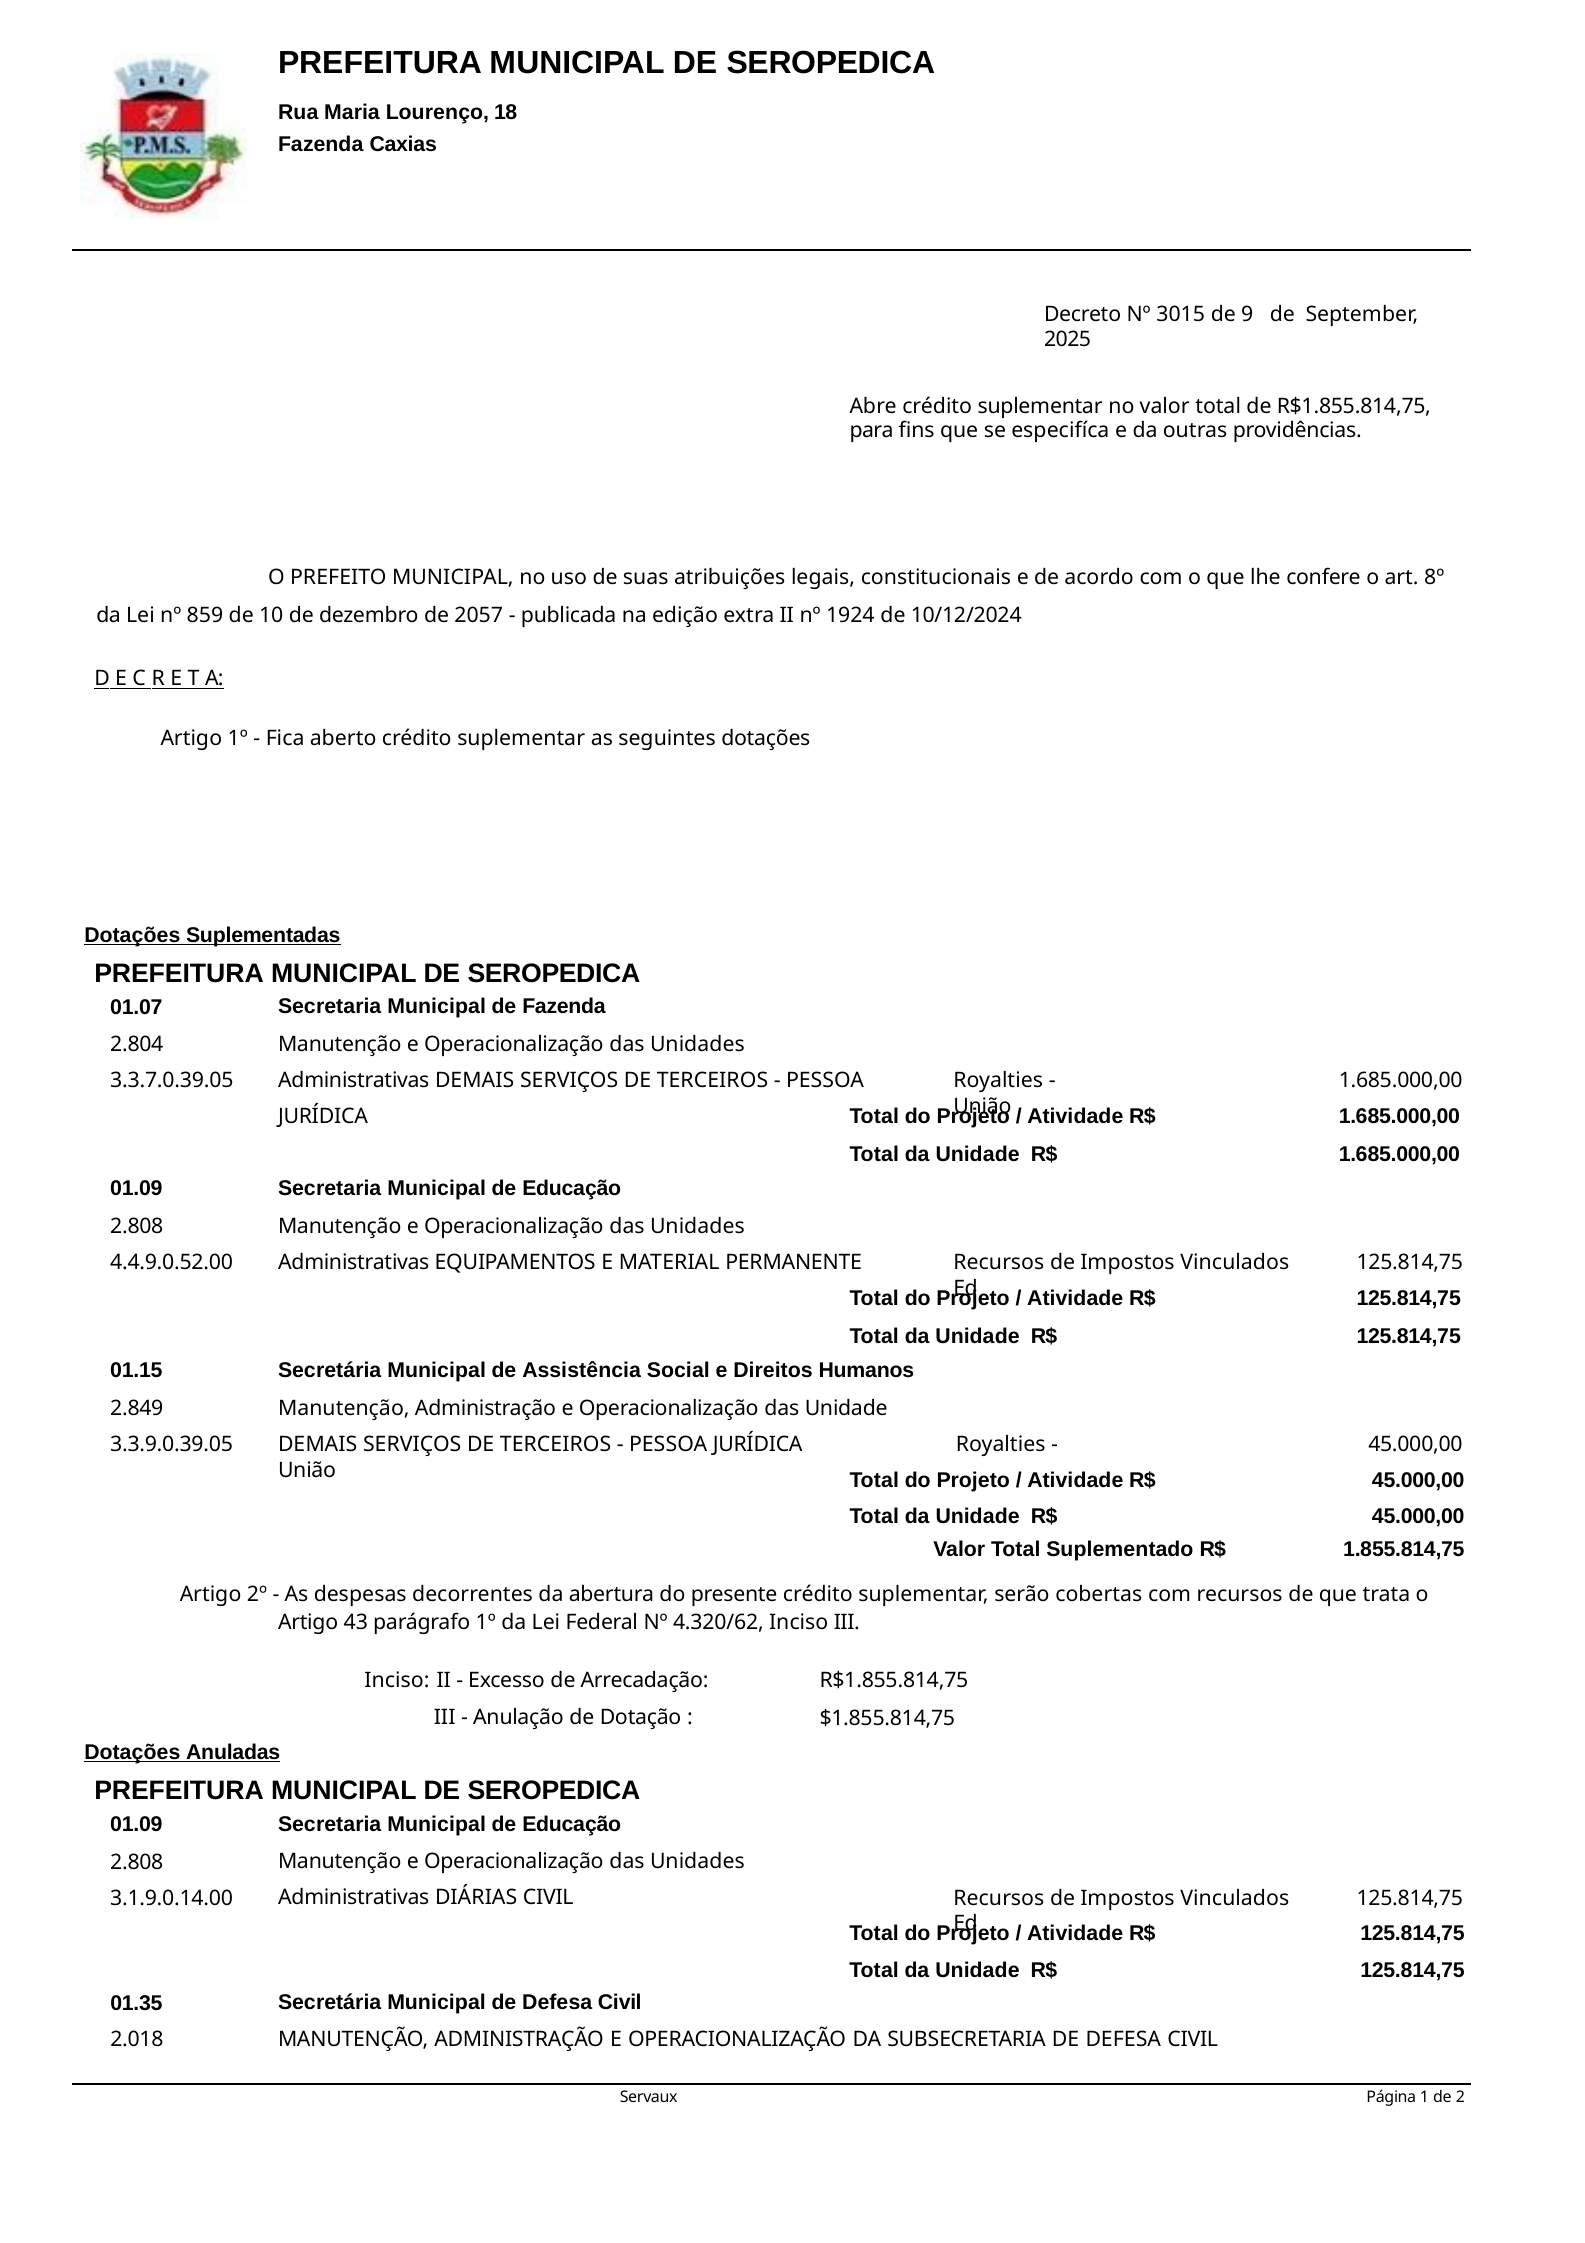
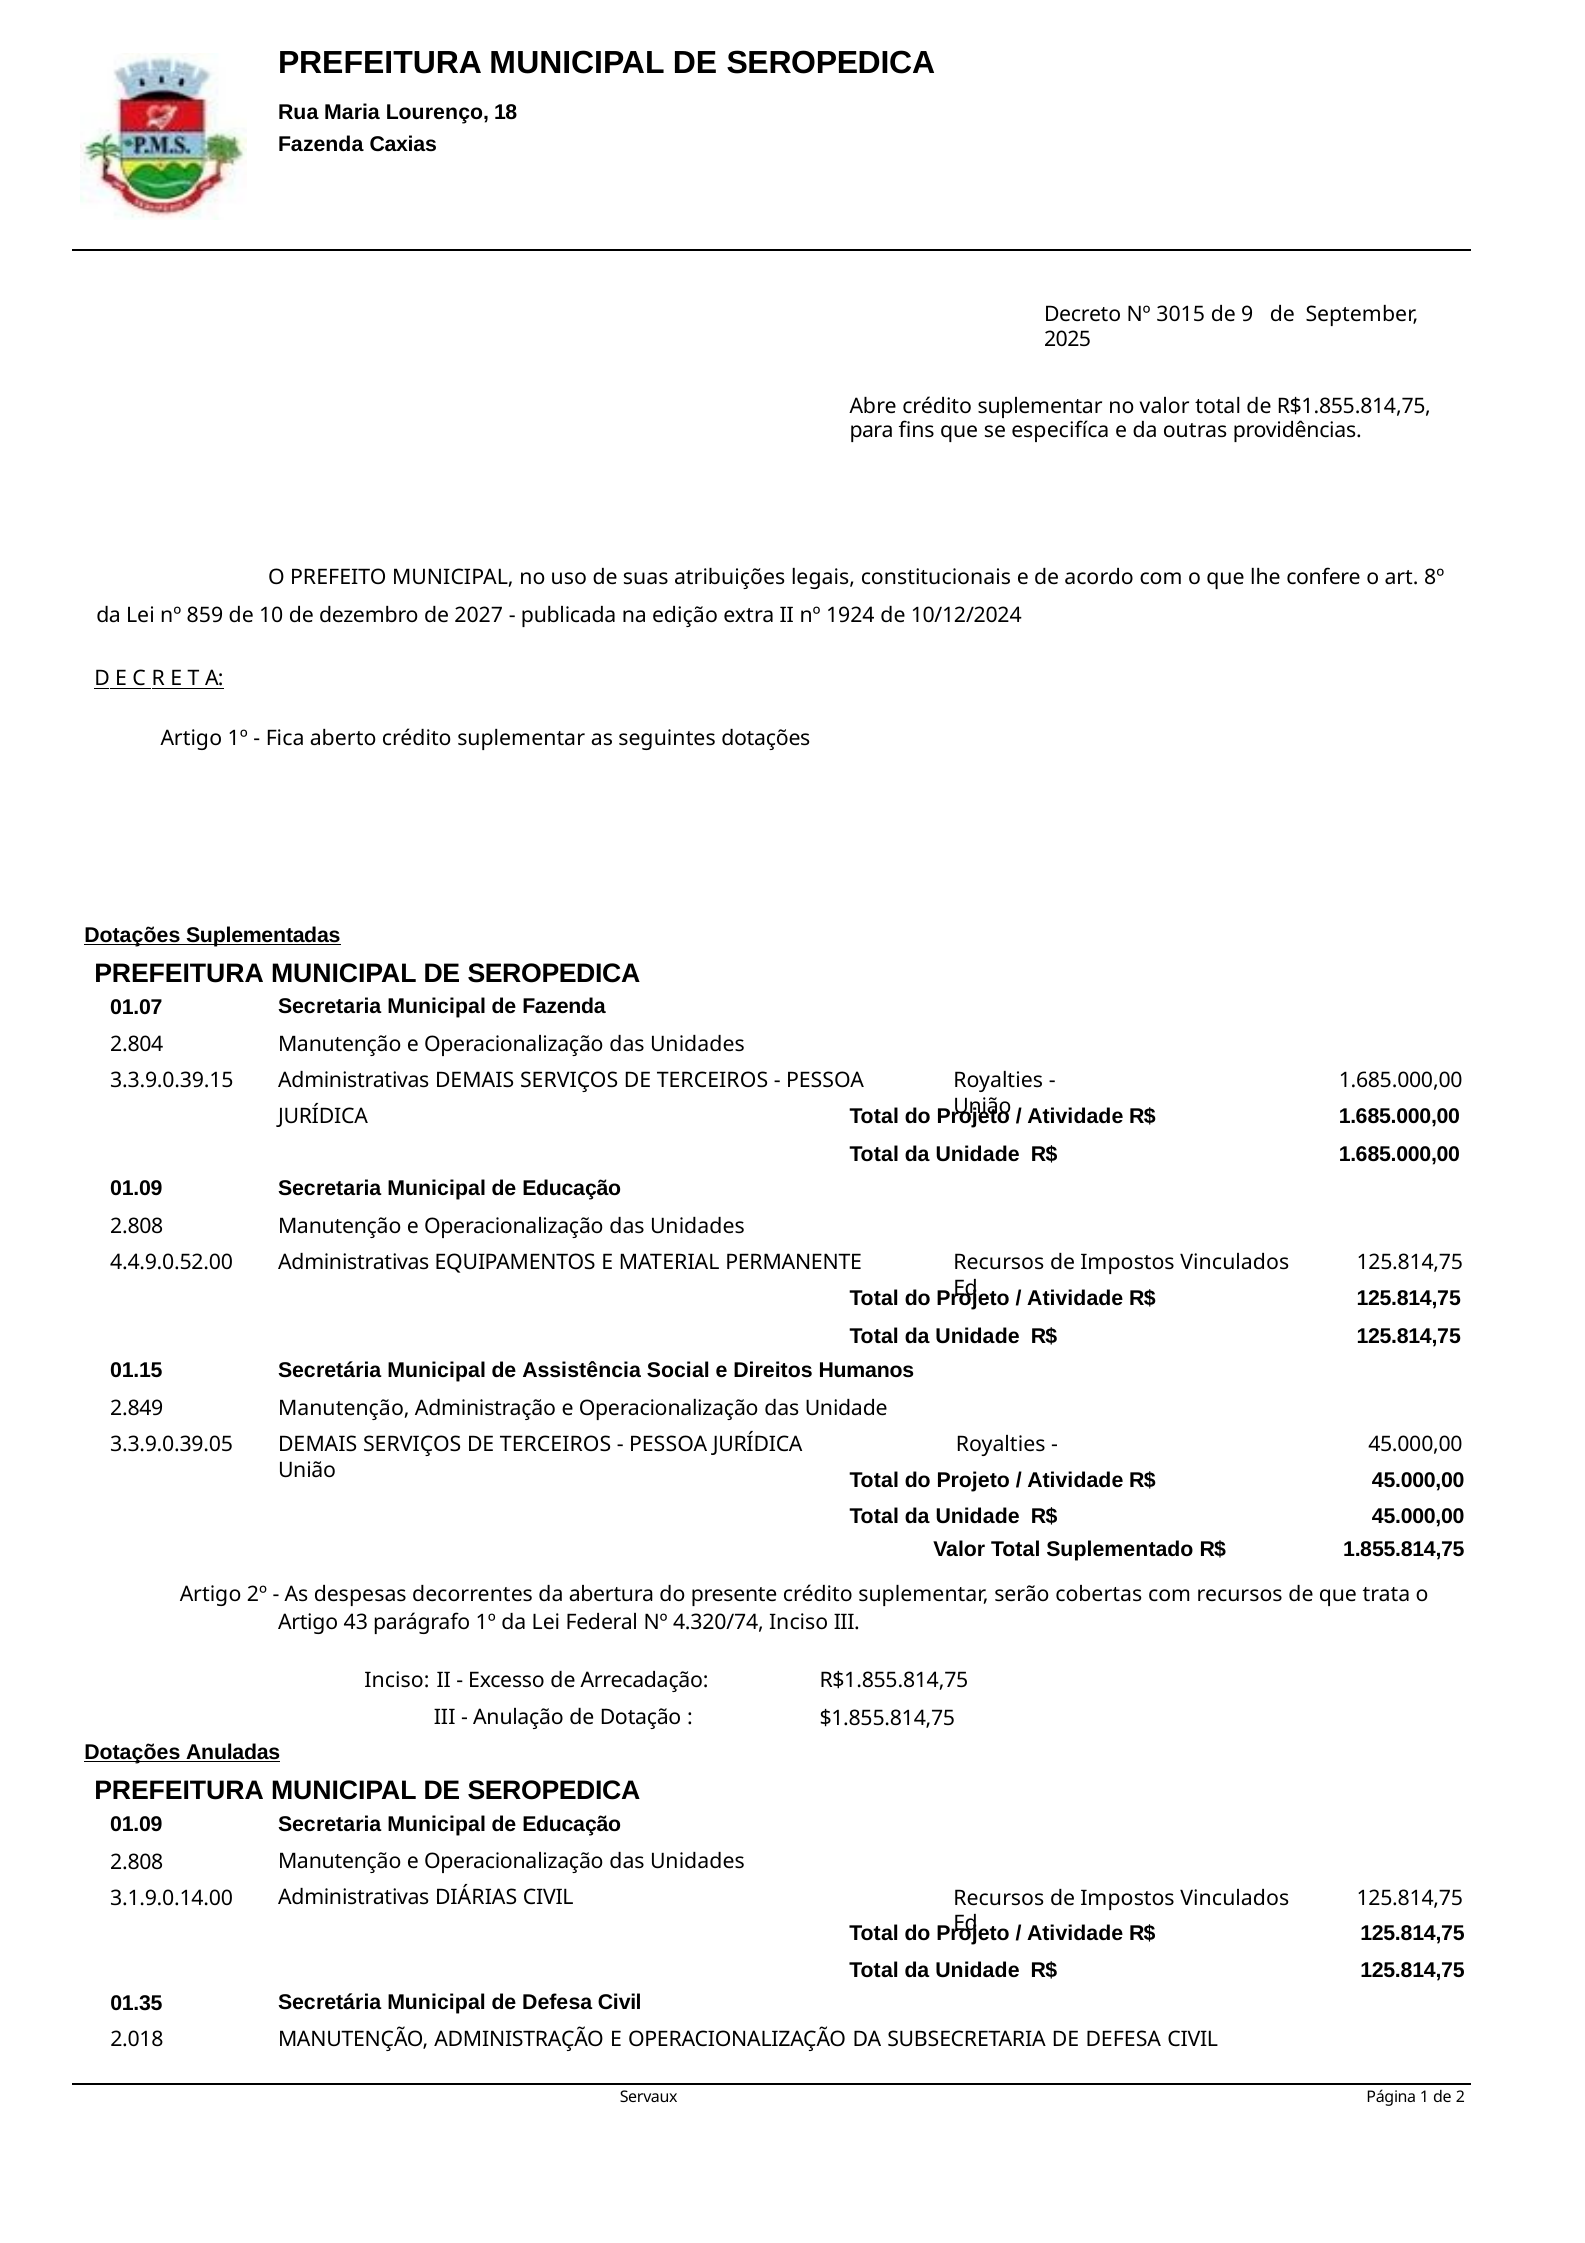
2057: 2057 -> 2027
3.3.7.0.39.05: 3.3.7.0.39.05 -> 3.3.9.0.39.15
4.320/62: 4.320/62 -> 4.320/74
